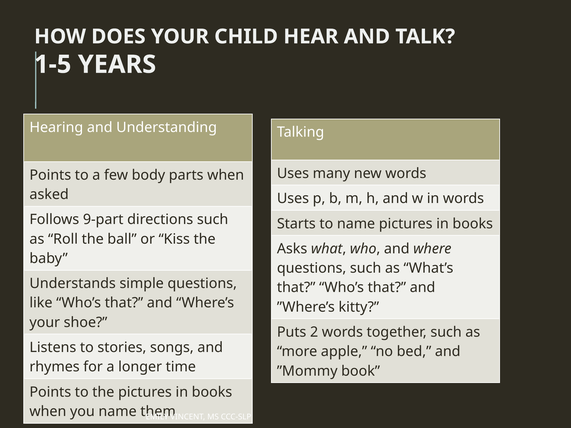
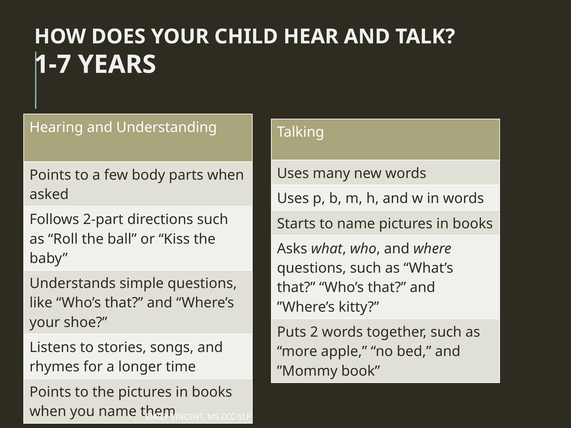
1-5: 1-5 -> 1-7
9-part: 9-part -> 2-part
